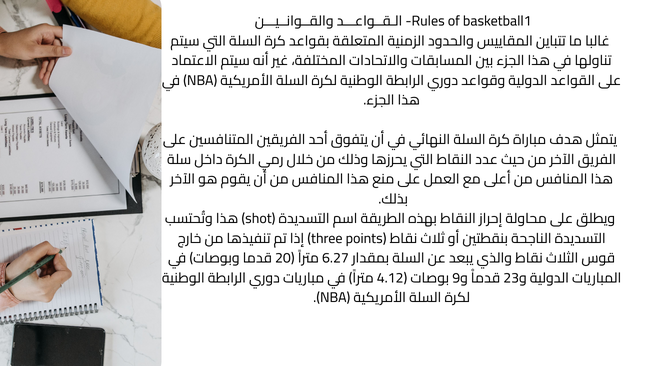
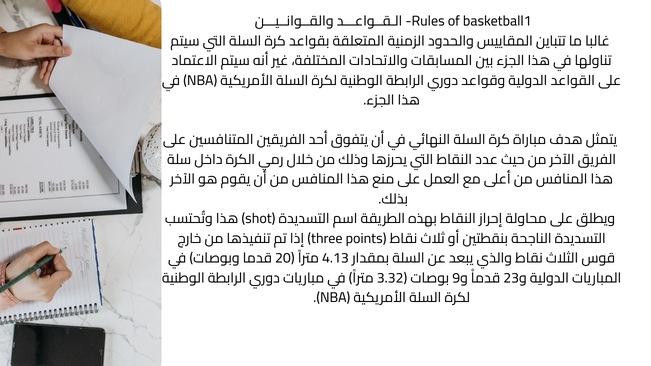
6.27: 6.27 -> 4.13
4.12: 4.12 -> 3.32
